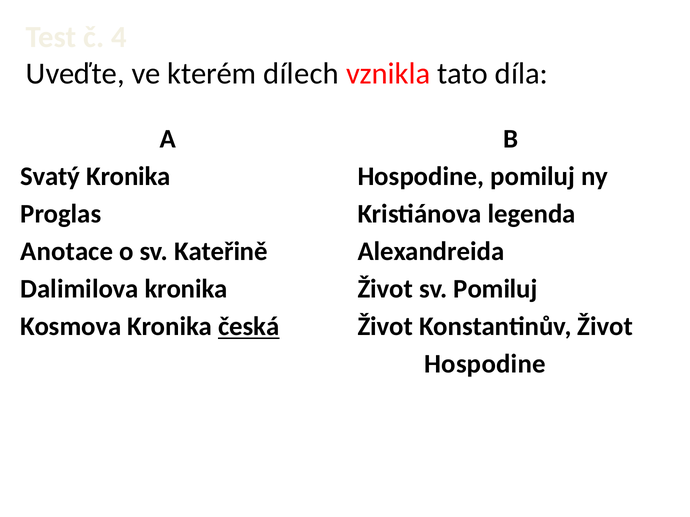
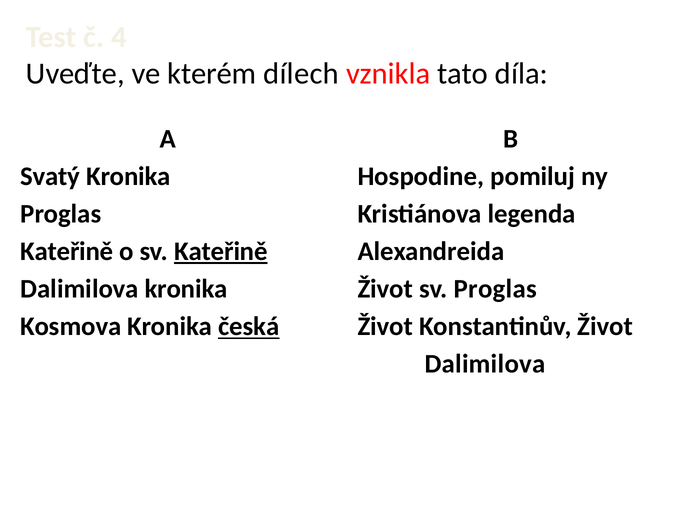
Anotace at (67, 252): Anotace -> Kateřině
Kateřině at (221, 252) underline: none -> present
sv Pomiluj: Pomiluj -> Proglas
Hospodine at (485, 364): Hospodine -> Dalimilova
